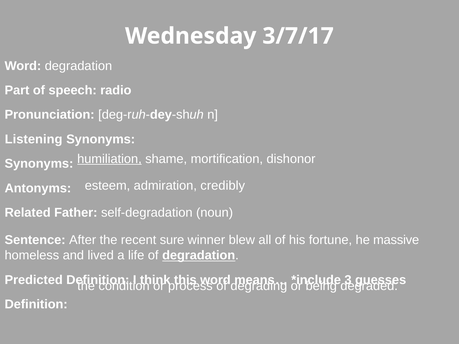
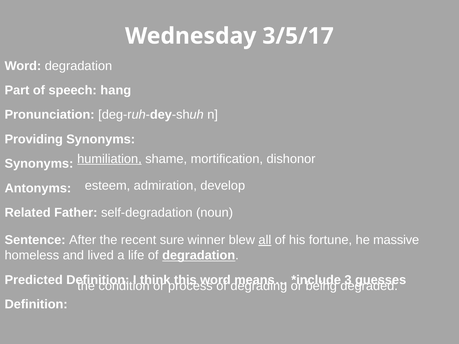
3/7/17: 3/7/17 -> 3/5/17
radio: radio -> hang
Listening: Listening -> Providing
credibly: credibly -> develop
all underline: none -> present
